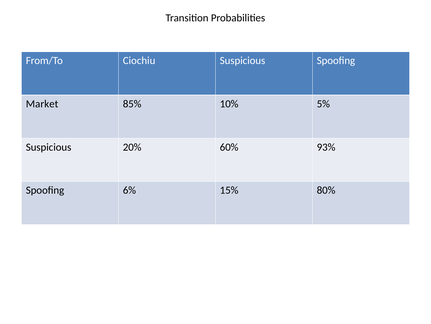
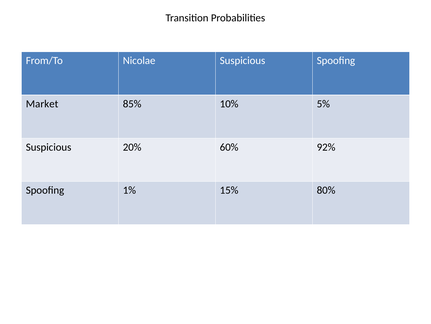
Ciochiu: Ciochiu -> Nicolae
93%: 93% -> 92%
6%: 6% -> 1%
